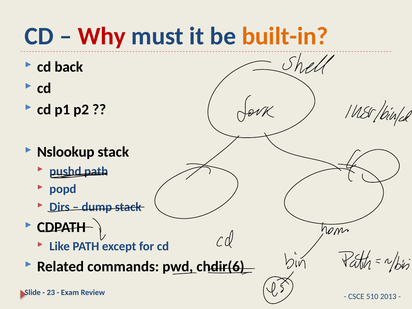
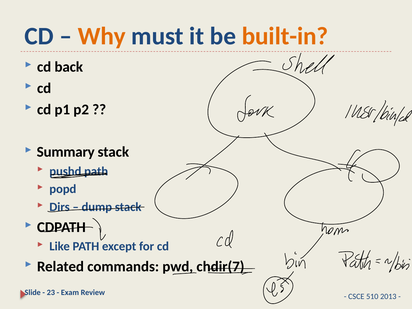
Why colour: red -> orange
Nslookup: Nslookup -> Summary
chdir(6: chdir(6 -> chdir(7
